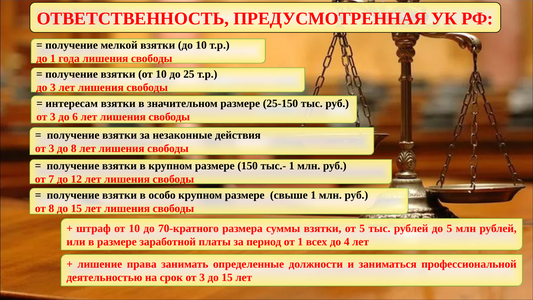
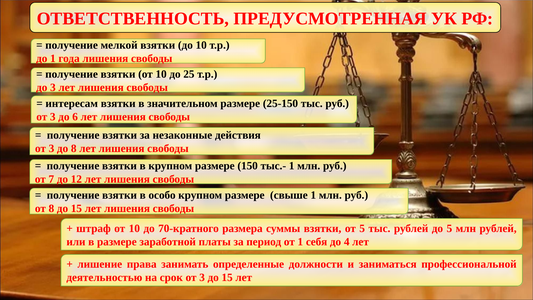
всех: всех -> себя
